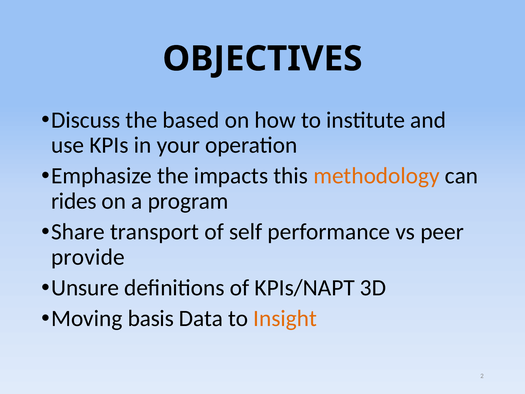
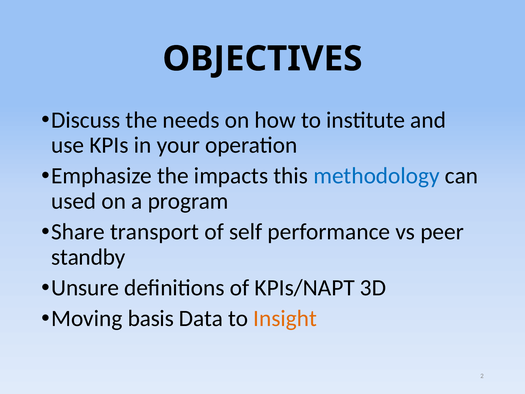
based: based -> needs
methodology colour: orange -> blue
rides: rides -> used
provide: provide -> standby
